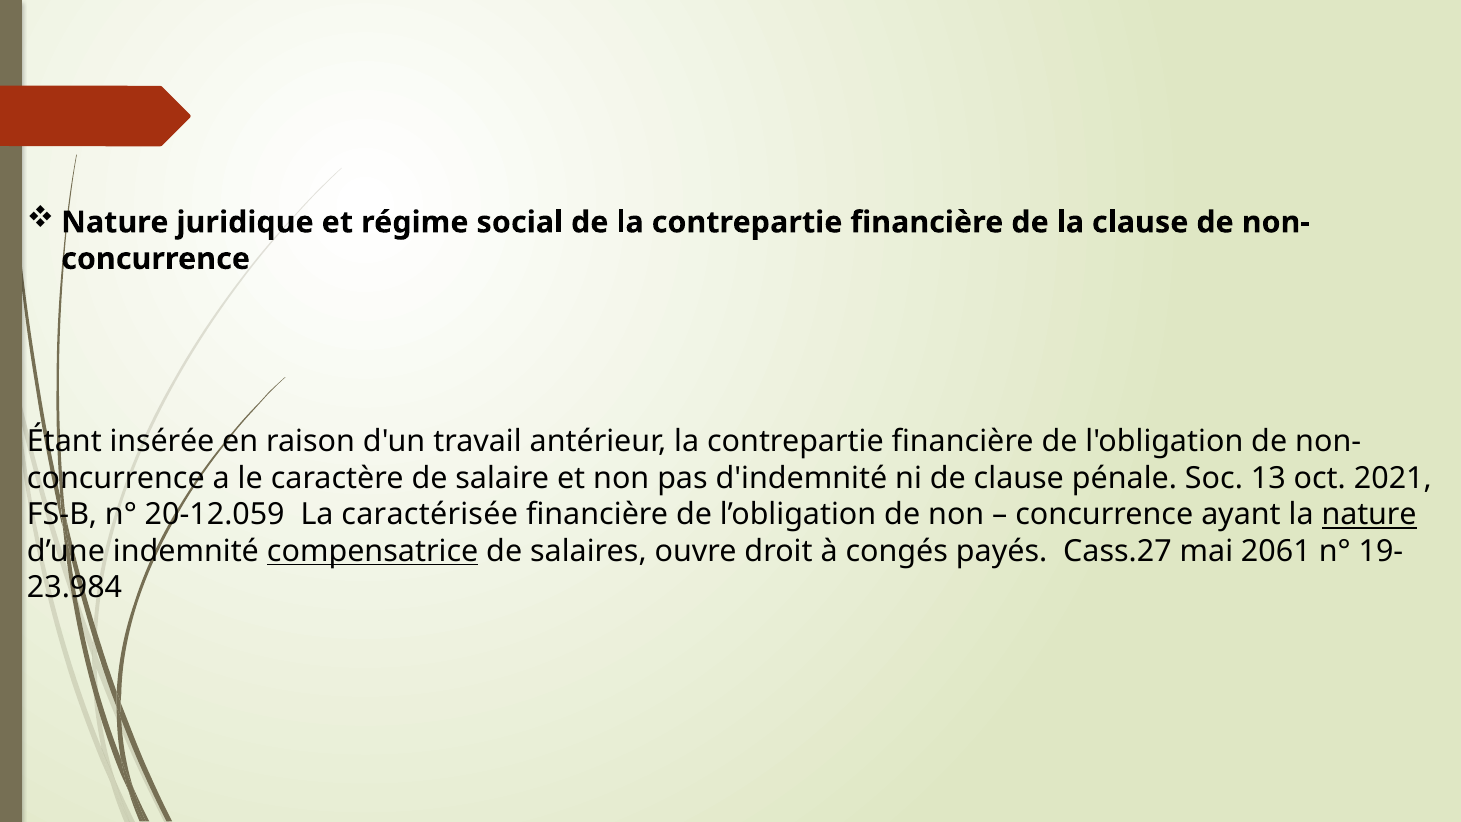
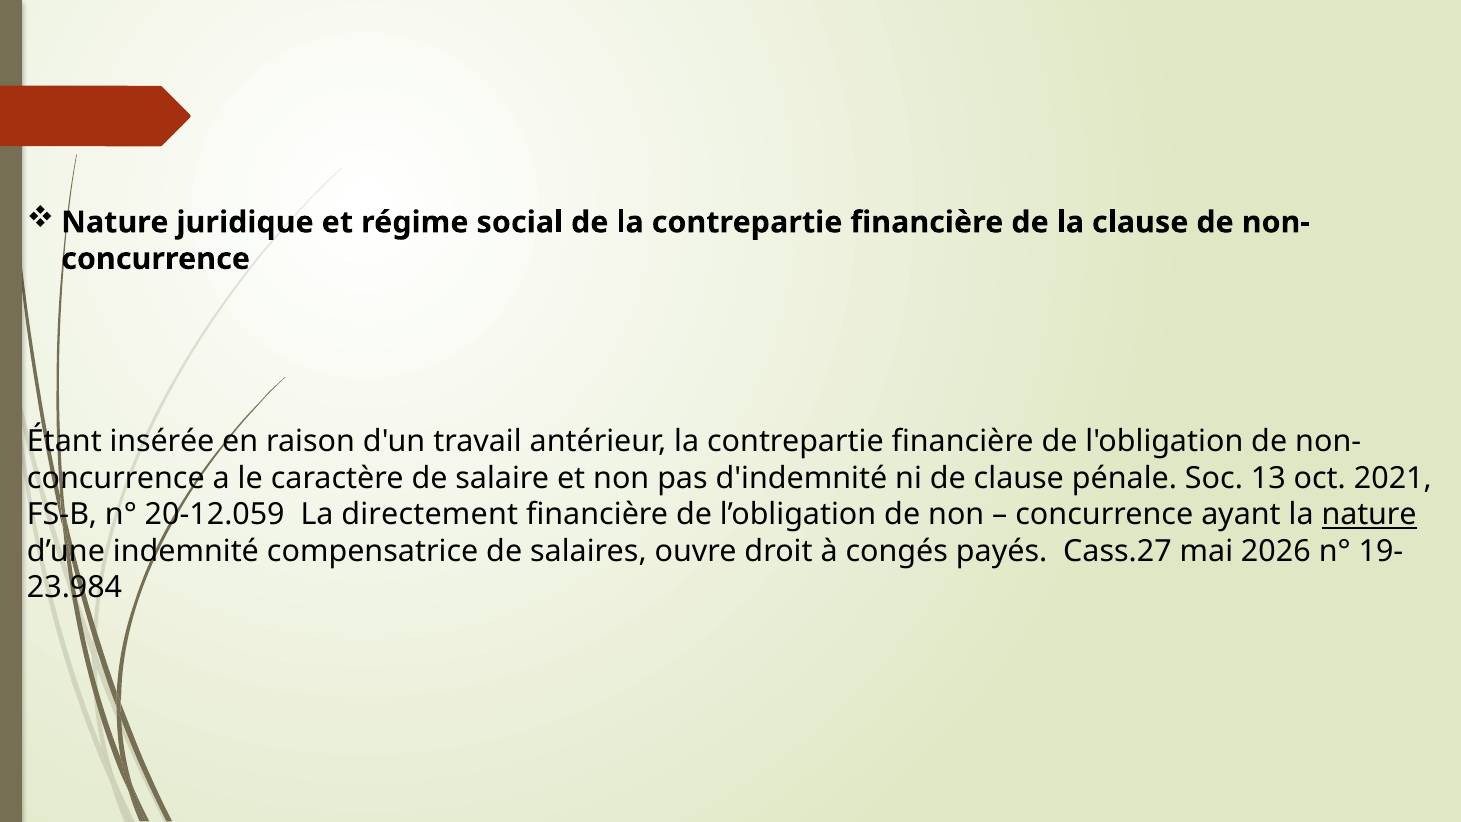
caractérisée: caractérisée -> directement
compensatrice underline: present -> none
2061: 2061 -> 2026
